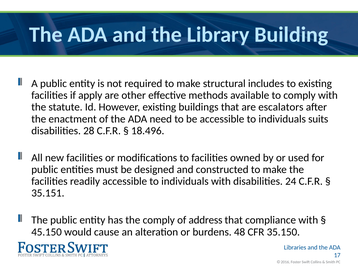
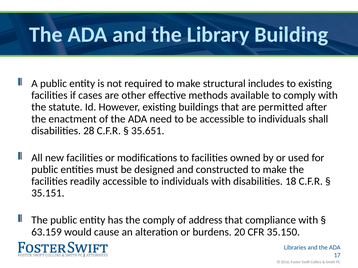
apply: apply -> cases
escalators: escalators -> permitted
suits: suits -> shall
18.496: 18.496 -> 35.651
24: 24 -> 18
45.150: 45.150 -> 63.159
48: 48 -> 20
